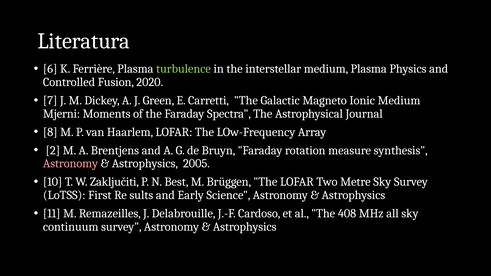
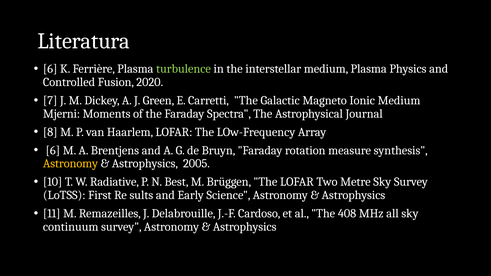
2 at (53, 150): 2 -> 6
Astronomy at (71, 164) colour: pink -> yellow
Zaključiti: Zaključiti -> Radiative
